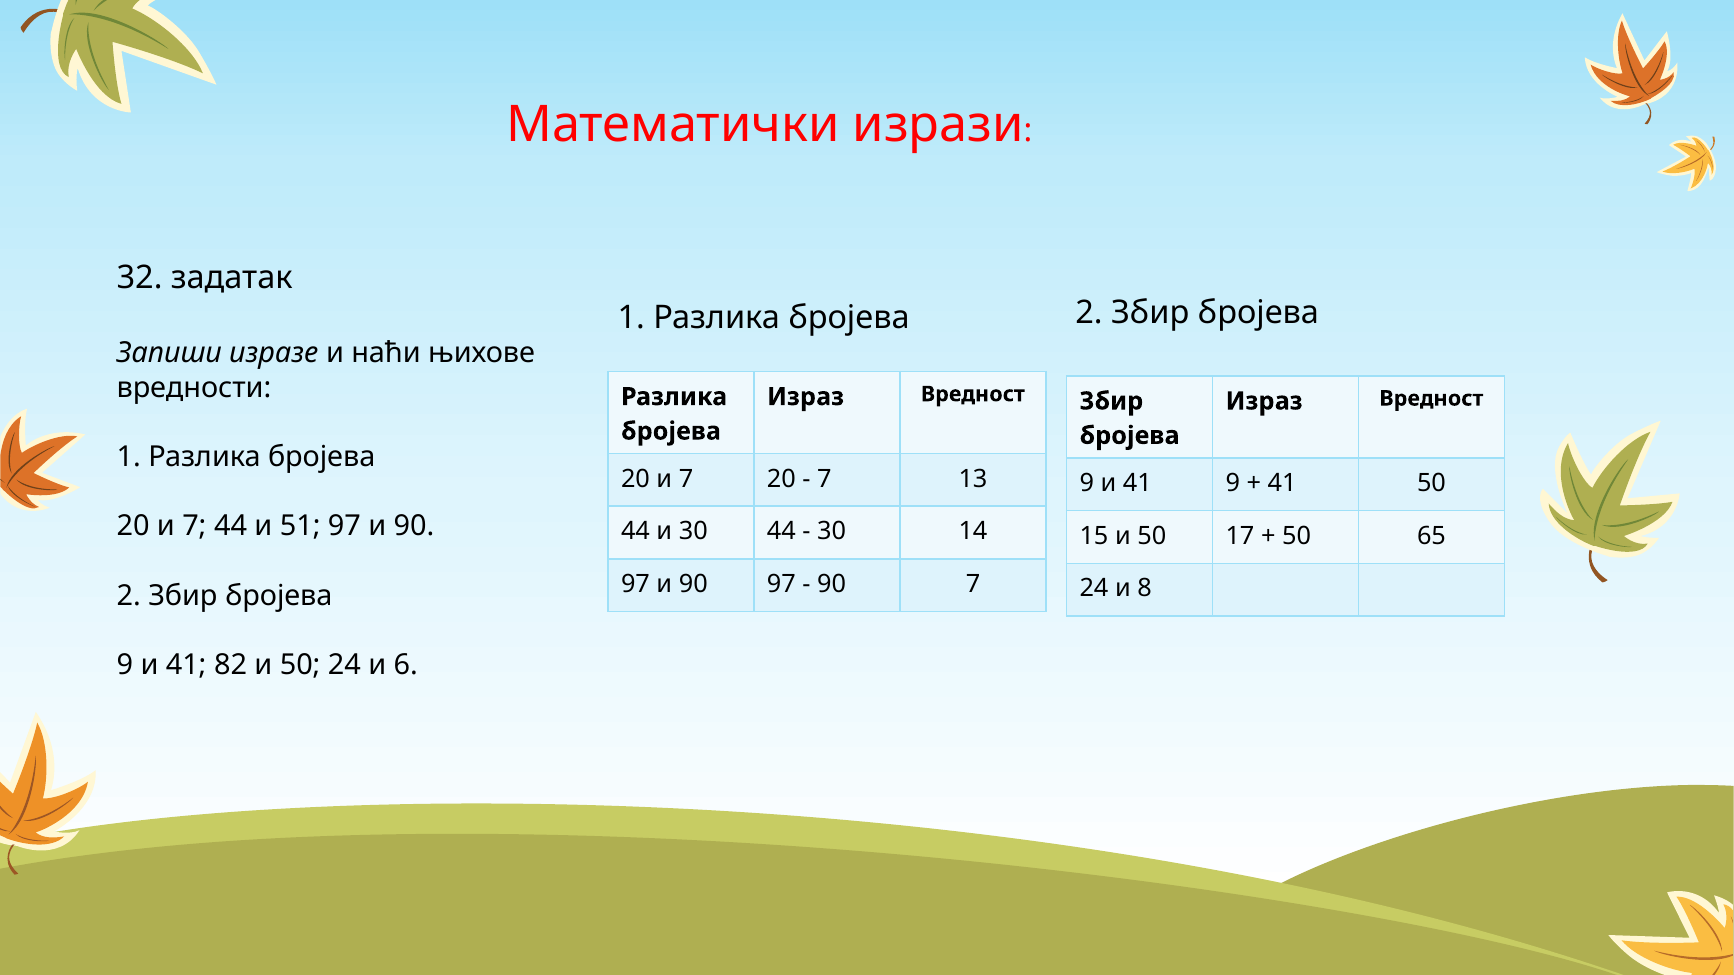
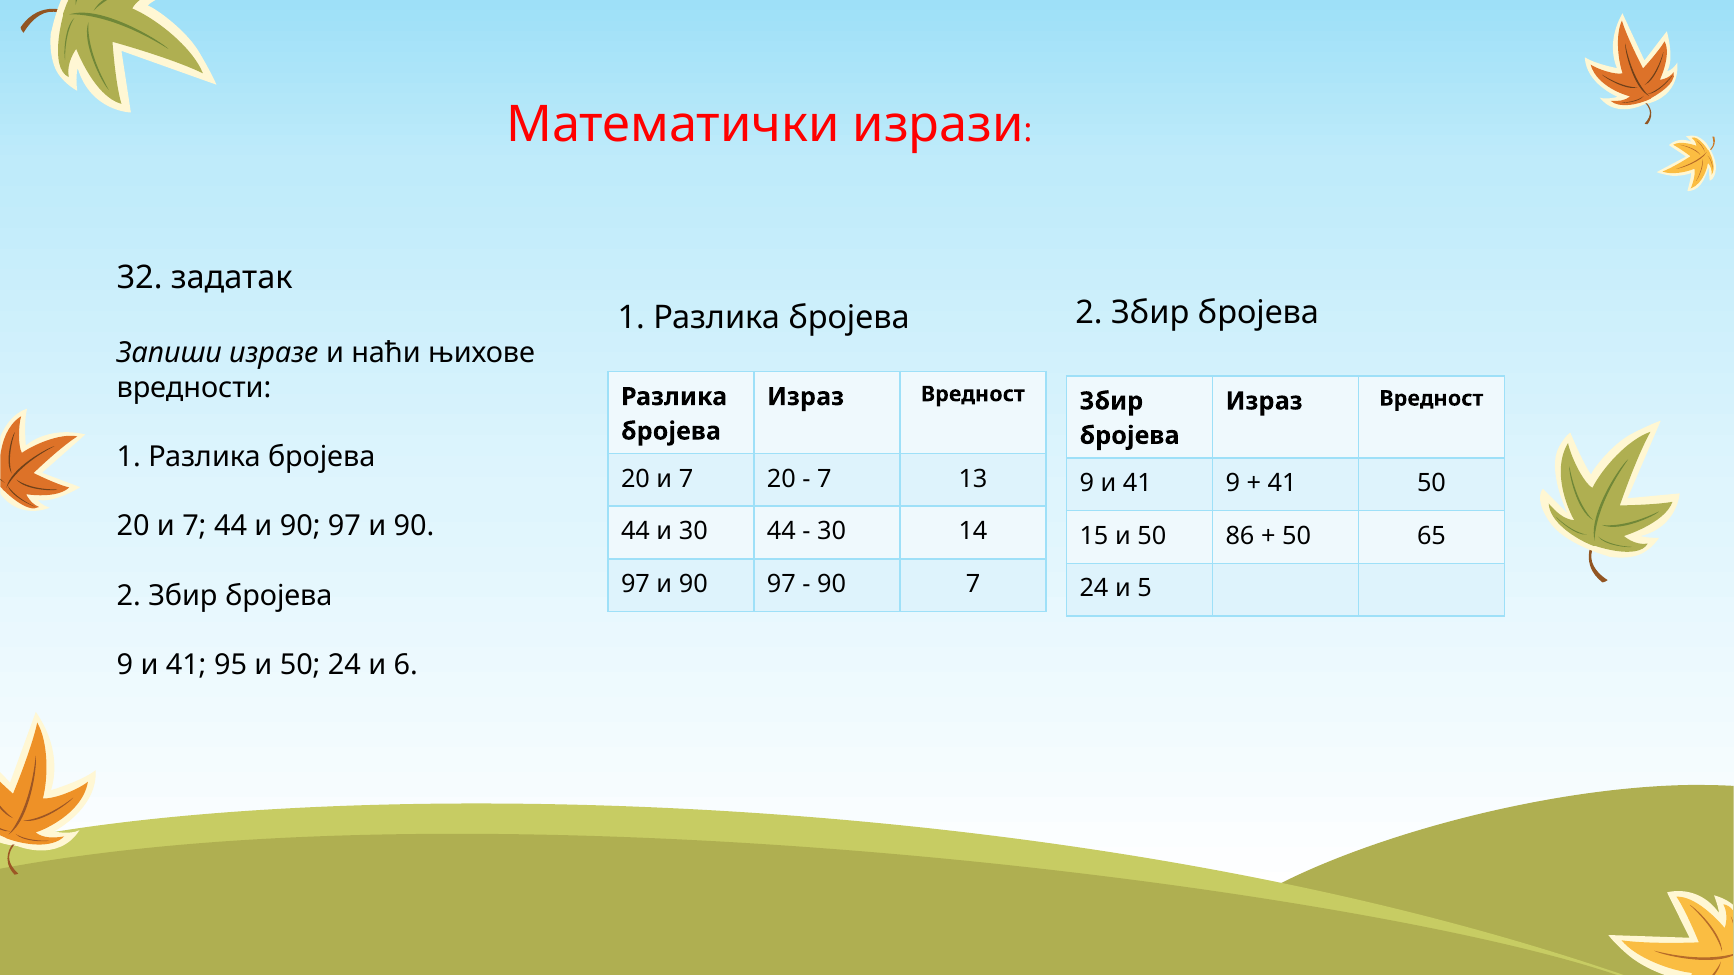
44 и 51: 51 -> 90
17: 17 -> 86
8: 8 -> 5
82: 82 -> 95
